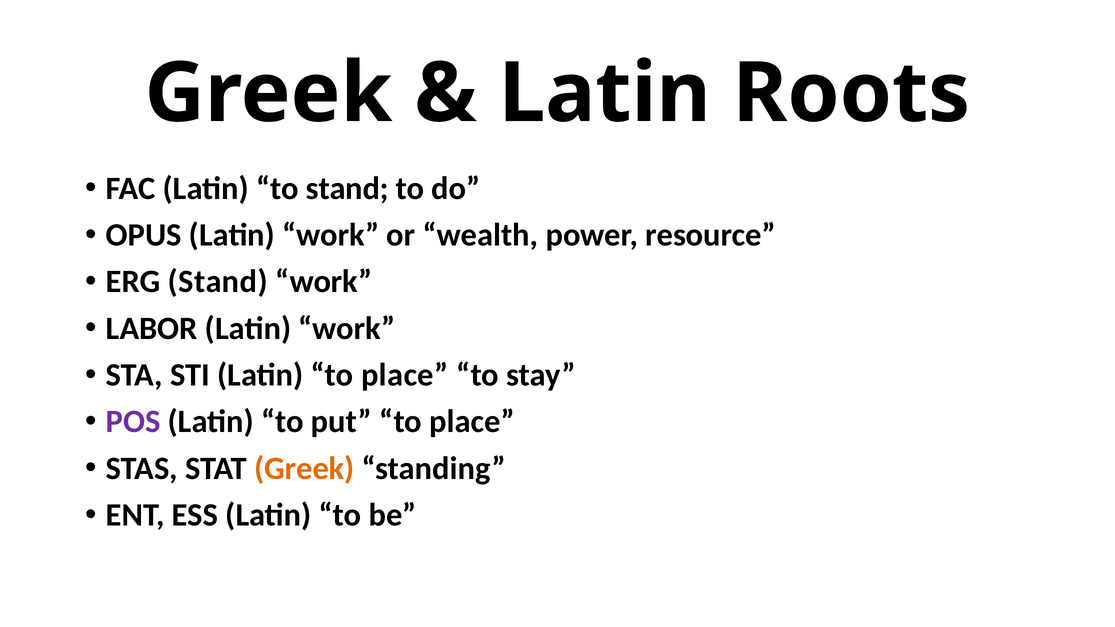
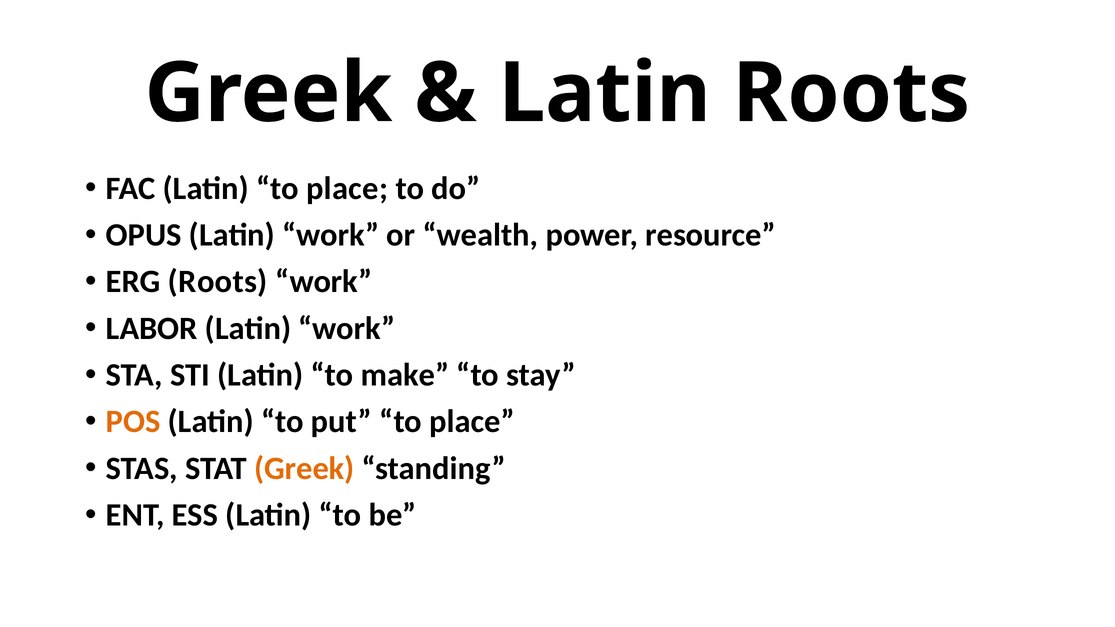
Latin to stand: stand -> place
ERG Stand: Stand -> Roots
Latin to place: place -> make
POS colour: purple -> orange
